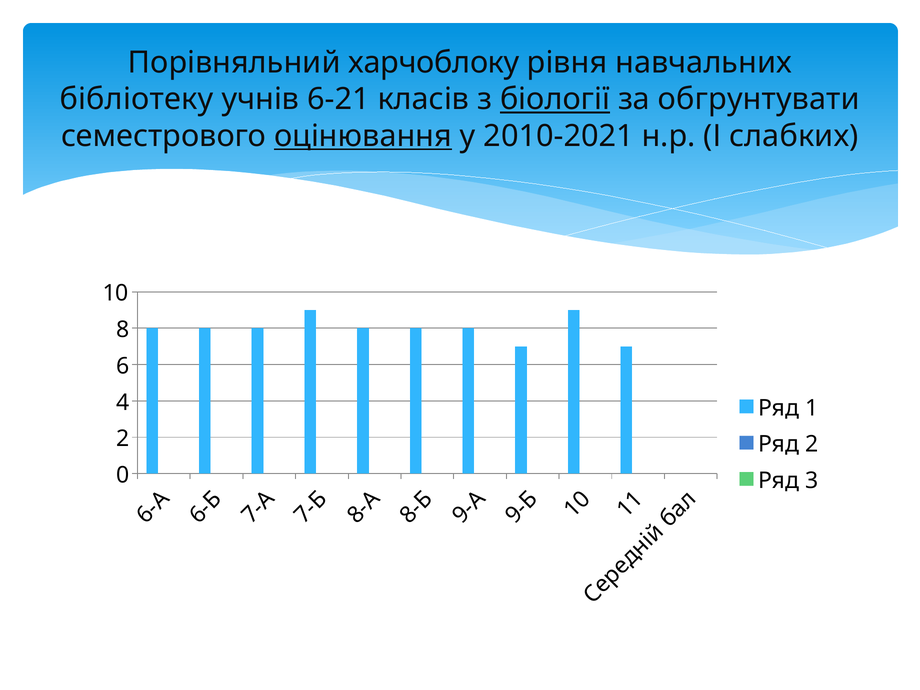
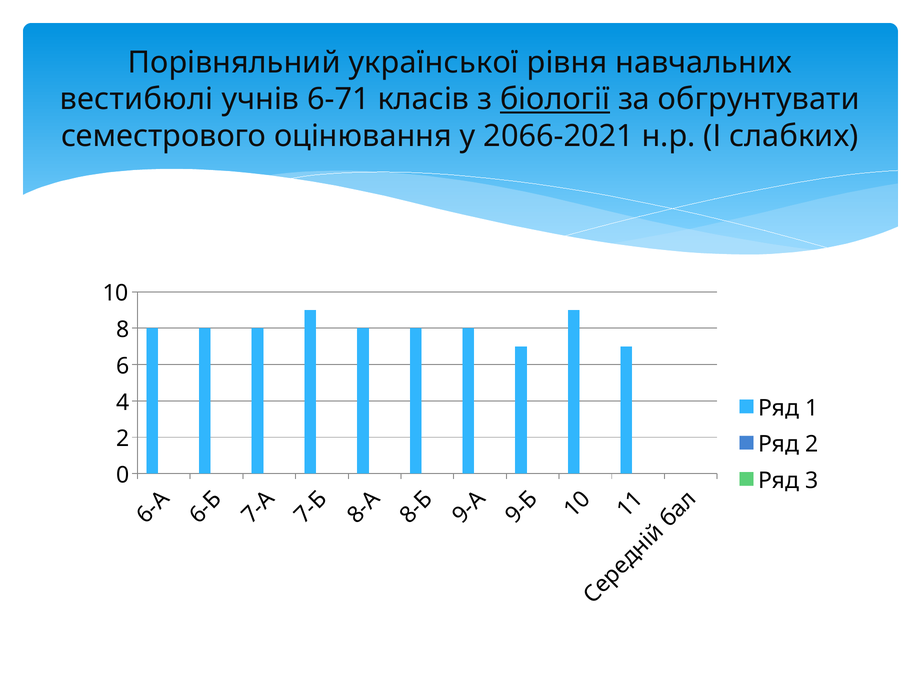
харчоблоку: харчоблоку -> української
бібліотеку: бібліотеку -> вестибюлі
6-21: 6-21 -> 6-71
оцінювання underline: present -> none
2010-2021: 2010-2021 -> 2066-2021
